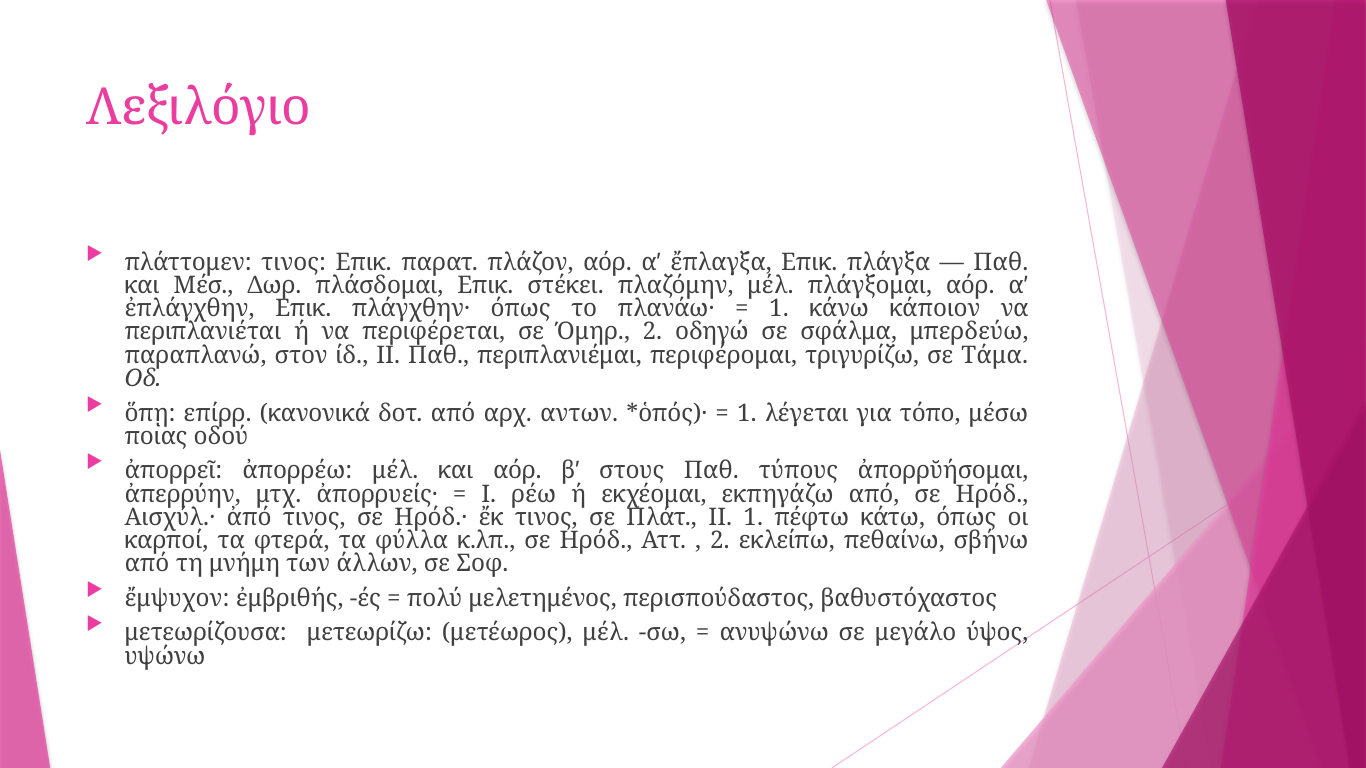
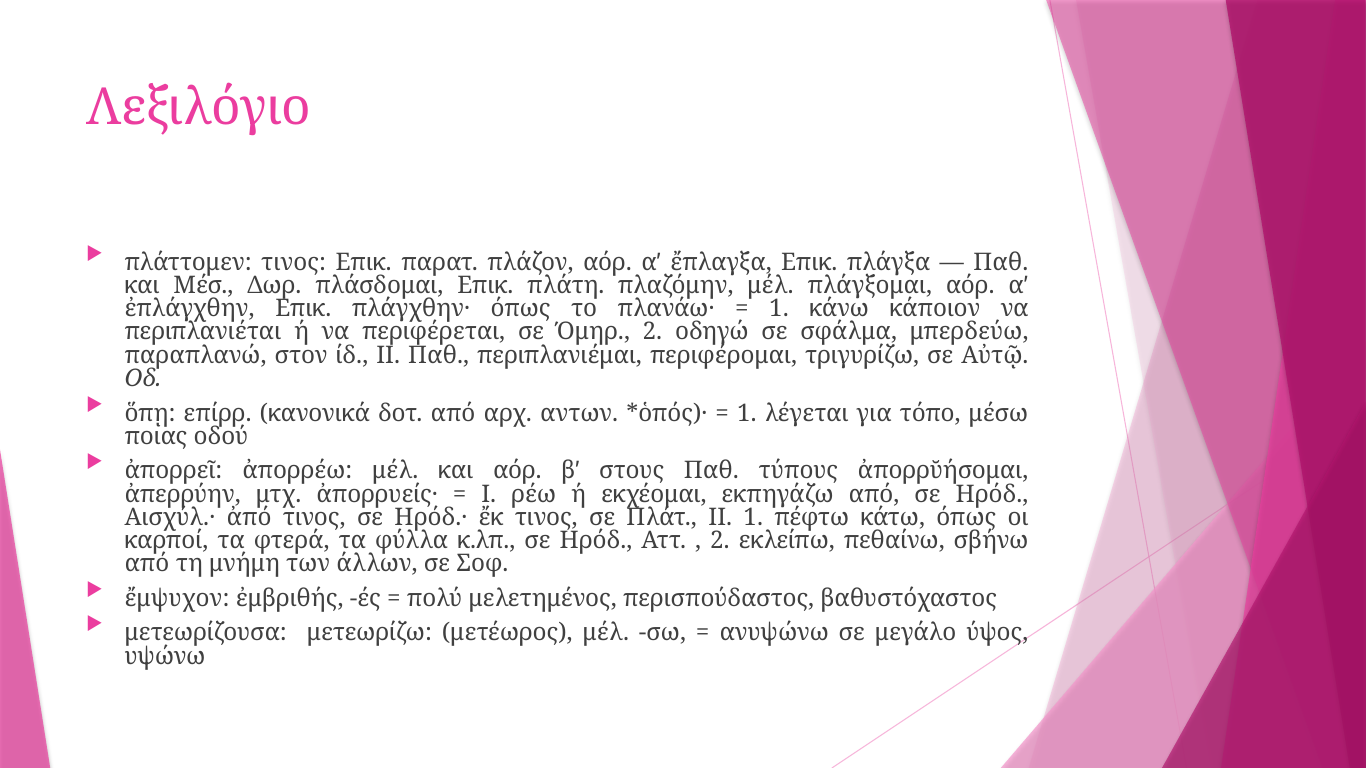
στέκει: στέκει -> πλάτη
Τάμα: Τάμα -> Αὐτῷ
